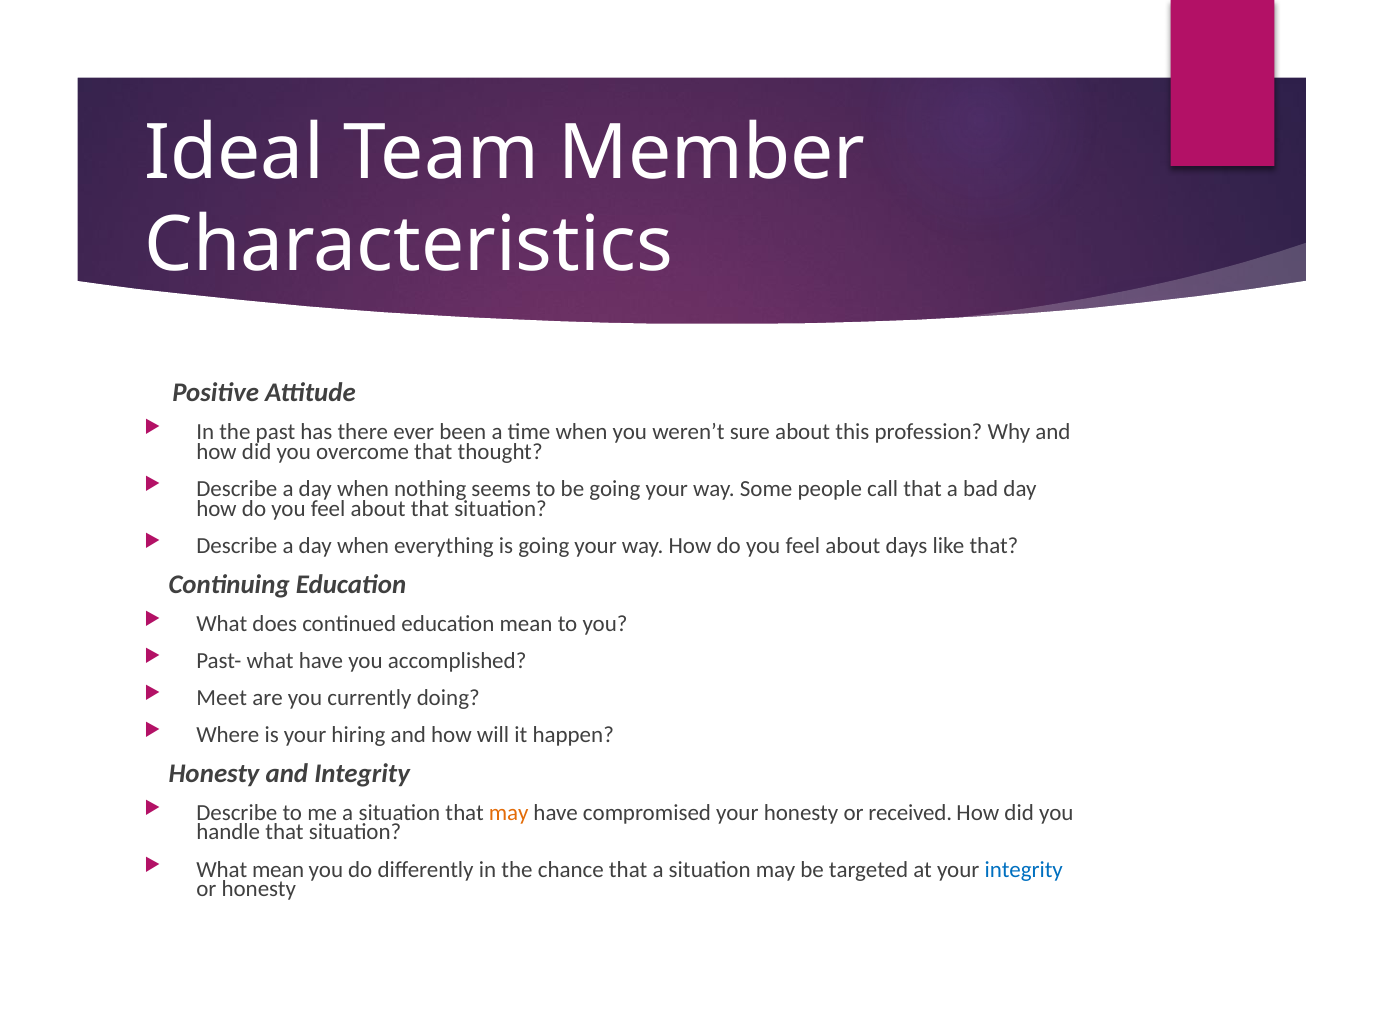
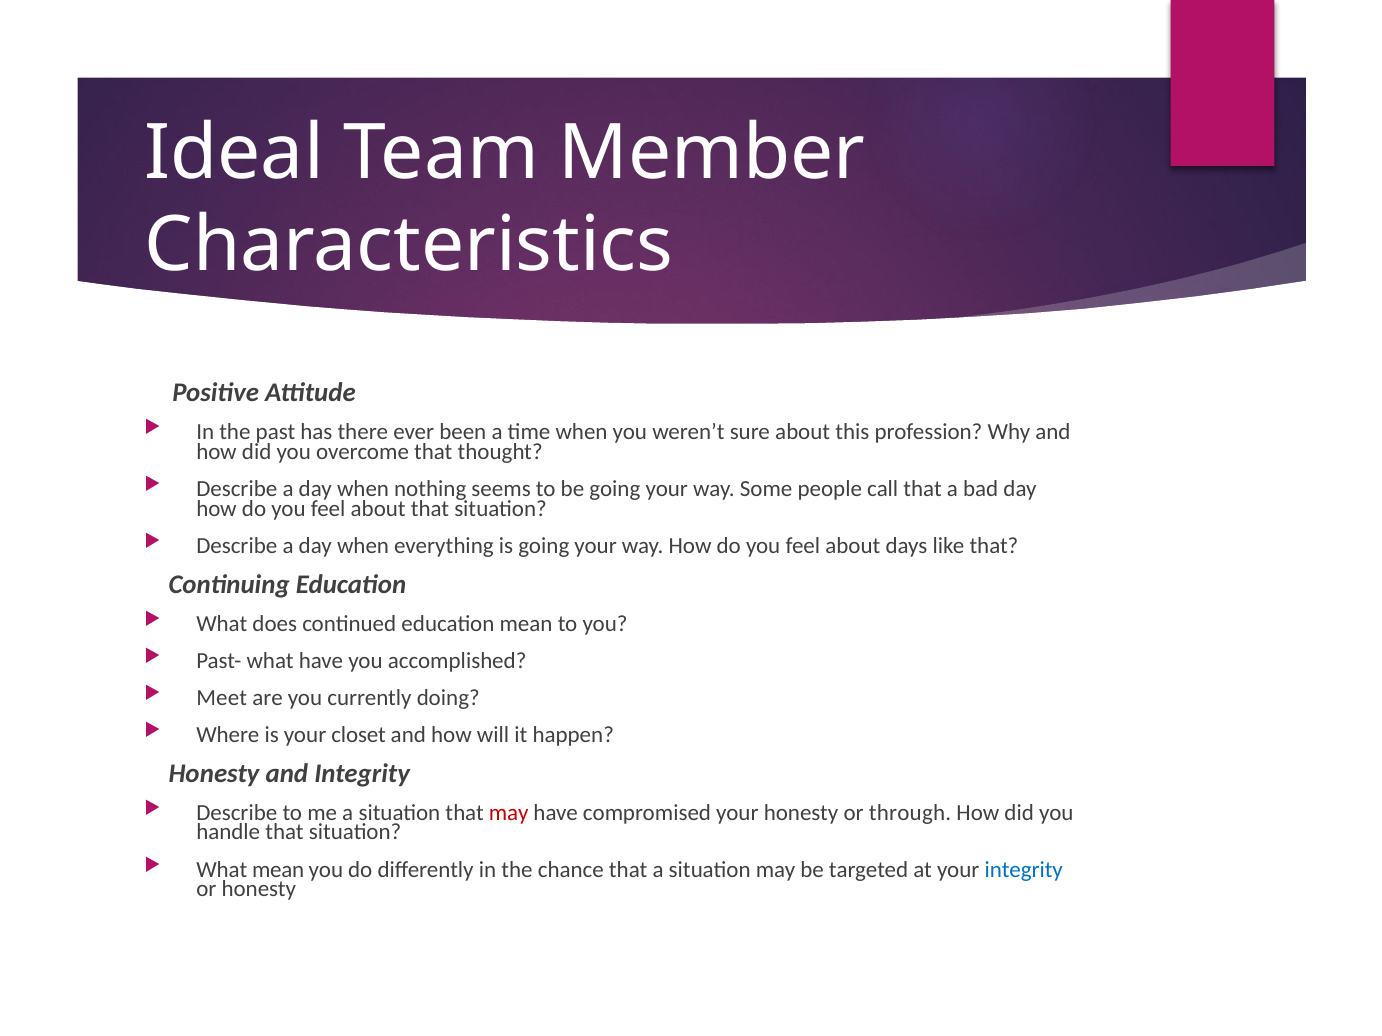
hiring: hiring -> closet
may at (509, 813) colour: orange -> red
received: received -> through
